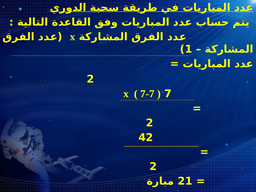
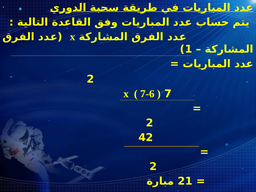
7-7: 7-7 -> 7-6
